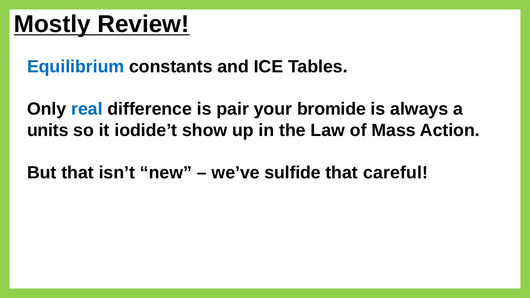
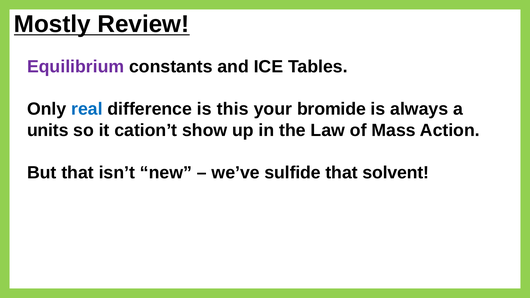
Equilibrium colour: blue -> purple
pair: pair -> this
iodide’t: iodide’t -> cation’t
careful: careful -> solvent
